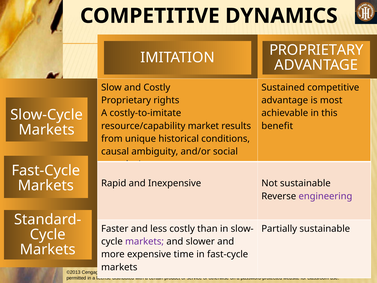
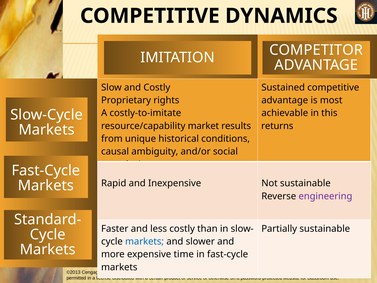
PROPRIETARY at (316, 50): PROPRIETARY -> COMPETITOR
benefit: benefit -> returns
markets at (145, 241) colour: purple -> blue
